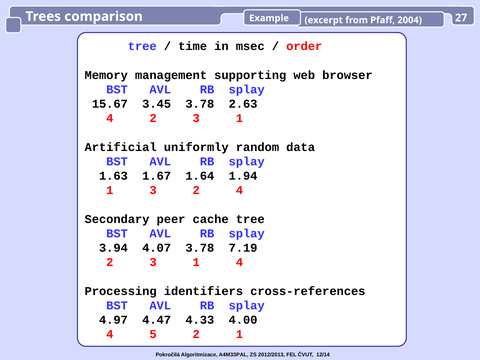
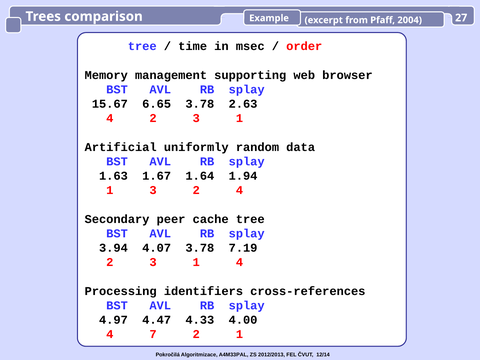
3.45: 3.45 -> 6.65
5: 5 -> 7
